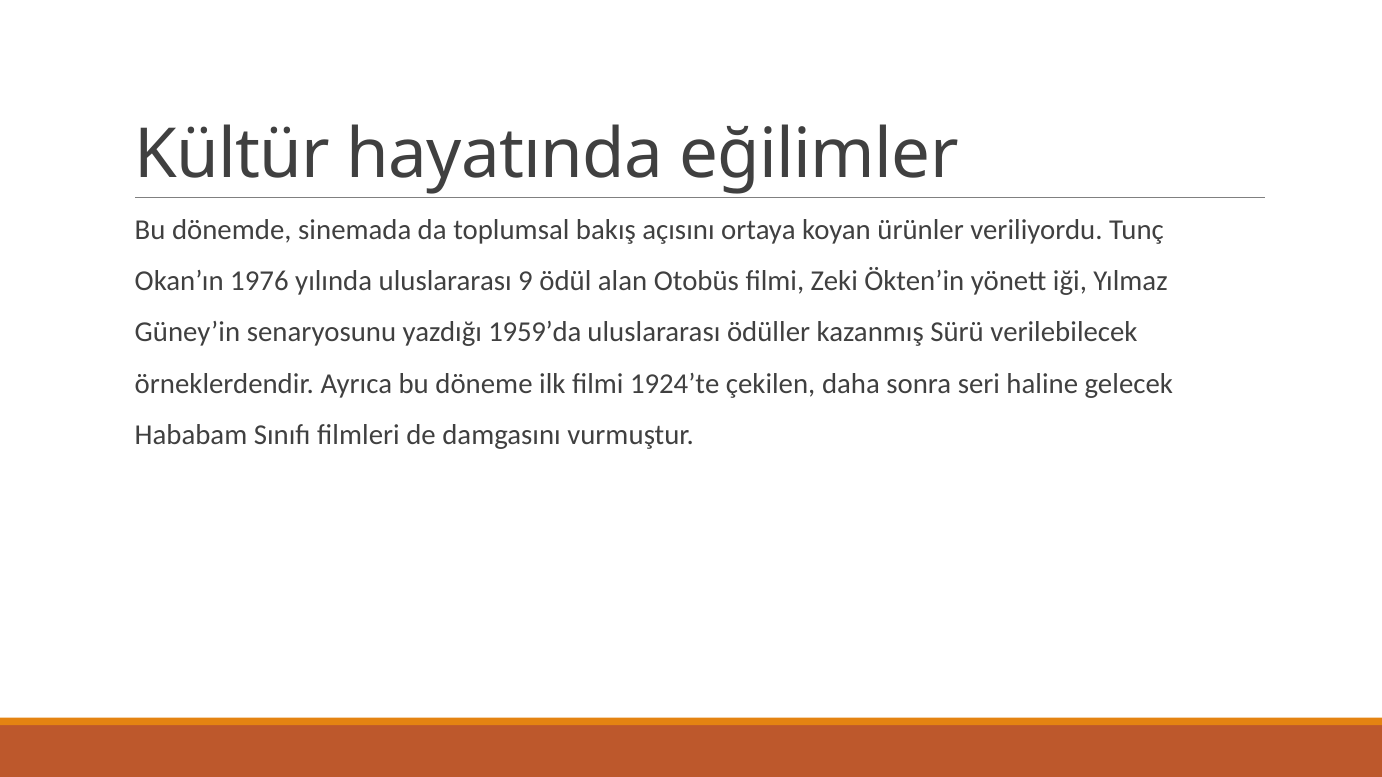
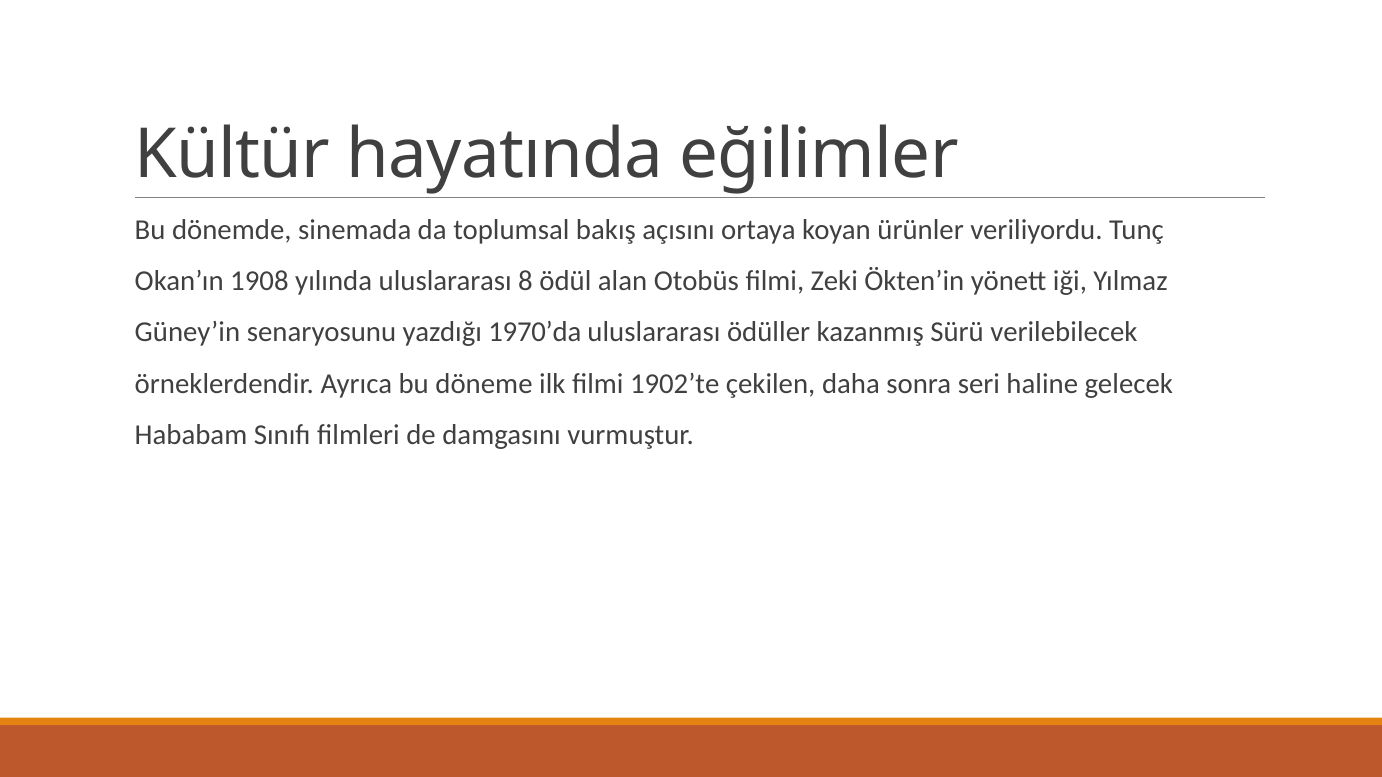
1976: 1976 -> 1908
9: 9 -> 8
1959’da: 1959’da -> 1970’da
1924’te: 1924’te -> 1902’te
